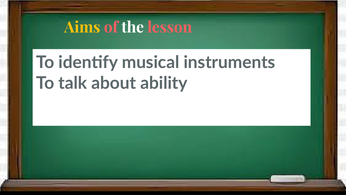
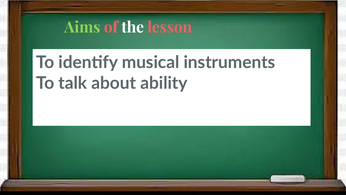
Aims colour: yellow -> light green
